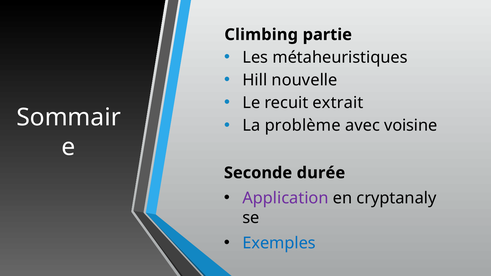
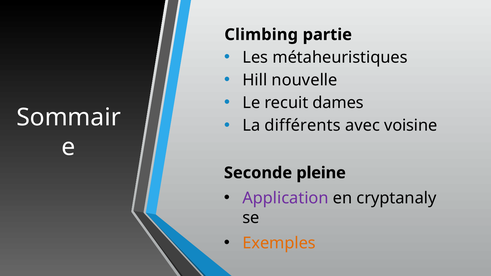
extrait: extrait -> dames
problème: problème -> différents
durée: durée -> pleine
Exemples colour: blue -> orange
